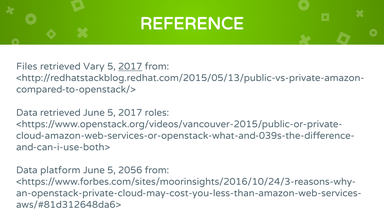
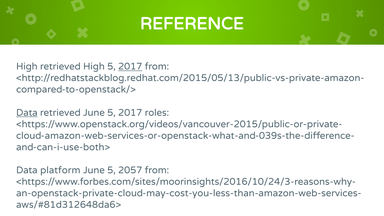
Files at (27, 67): Files -> High
retrieved Vary: Vary -> High
Data at (27, 113) underline: none -> present
2056: 2056 -> 2057
